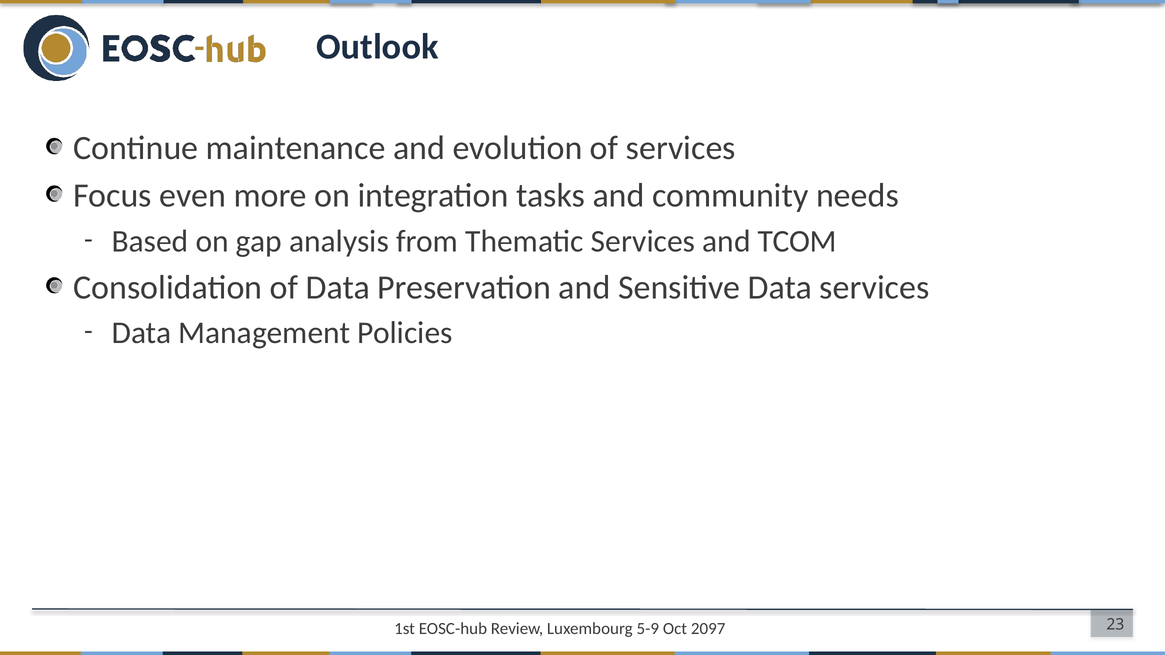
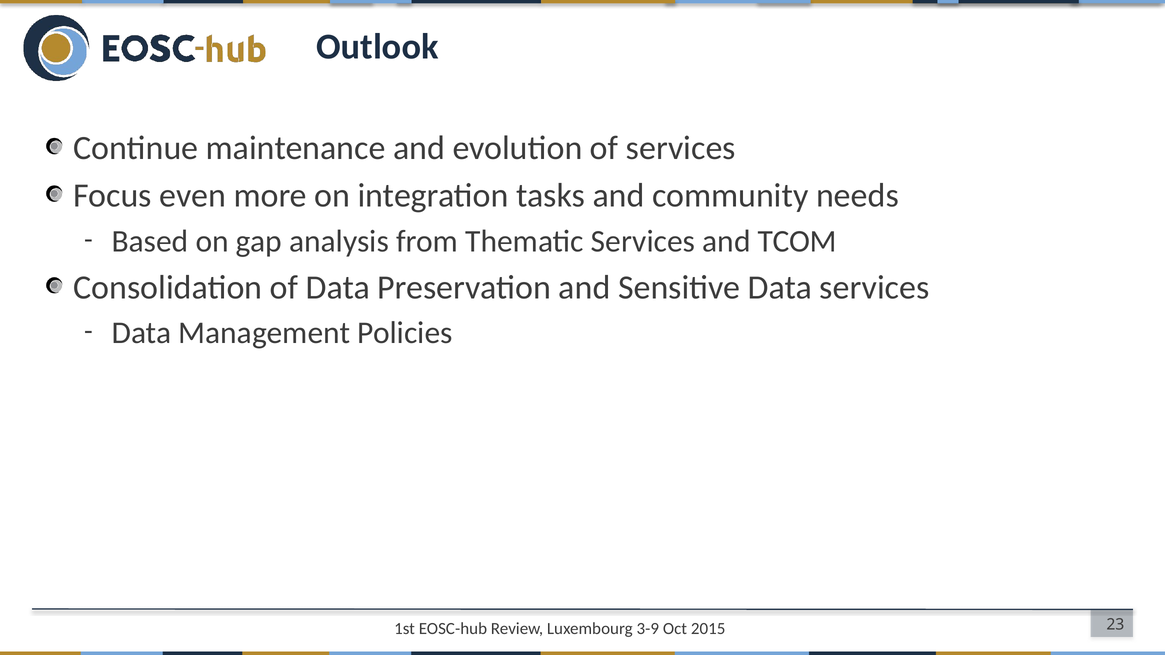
5-9: 5-9 -> 3-9
2097: 2097 -> 2015
